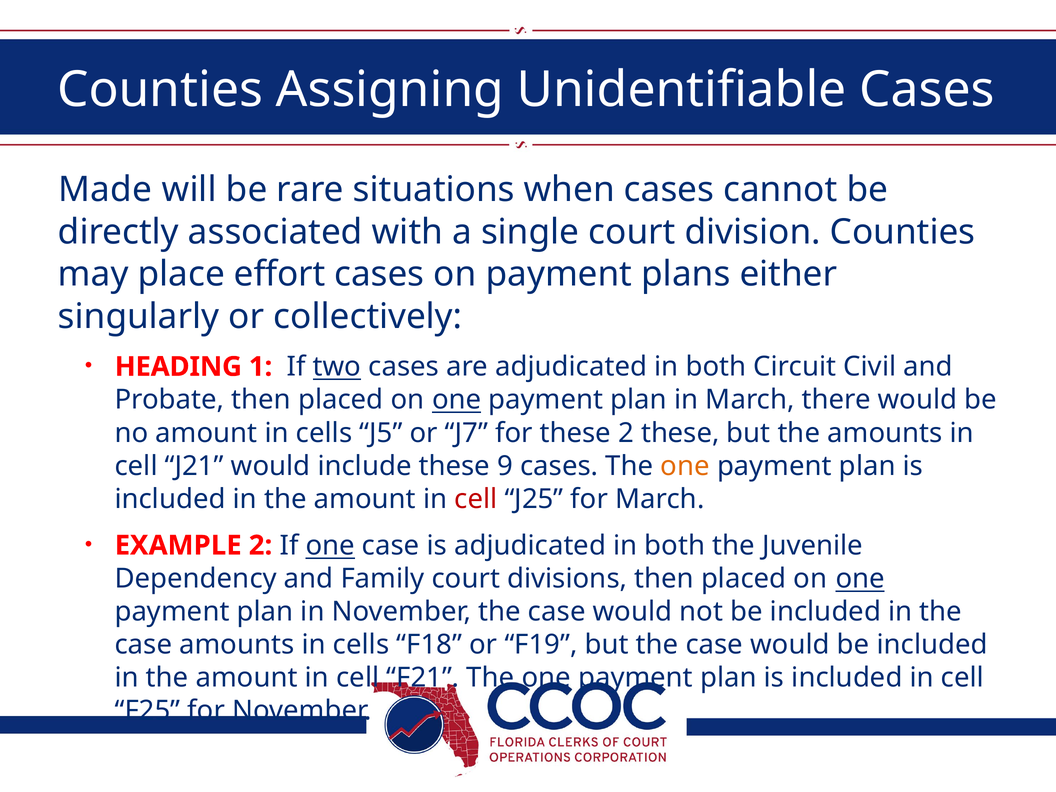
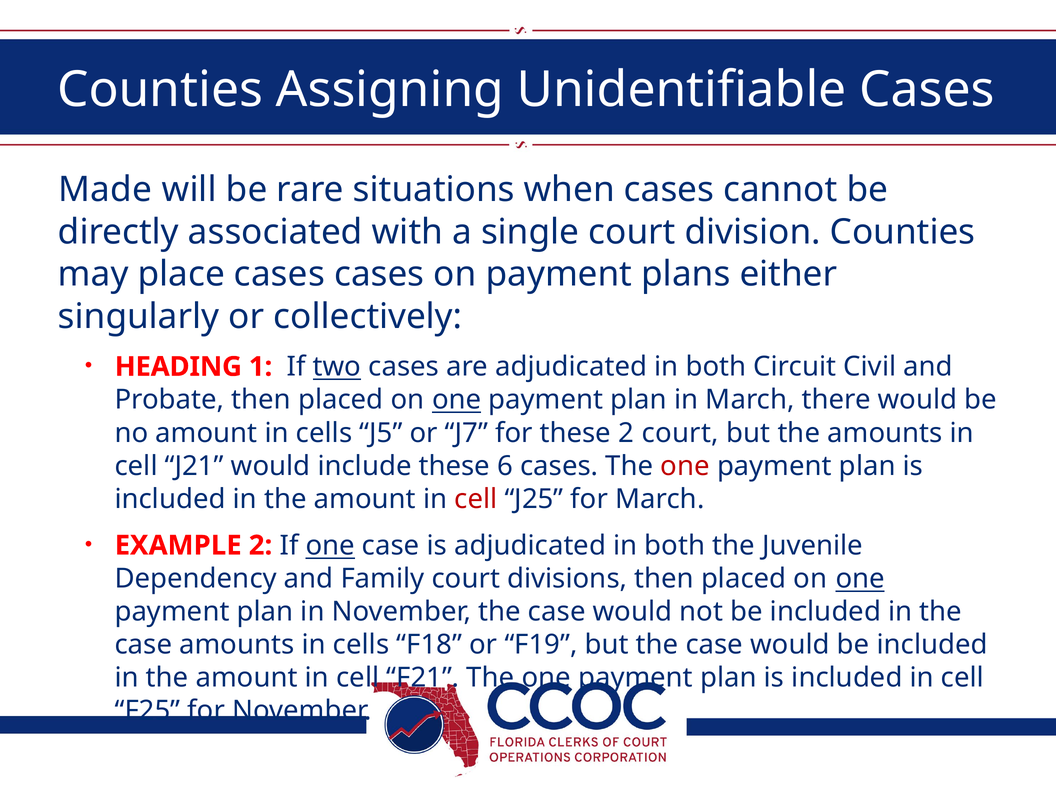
place effort: effort -> cases
2 these: these -> court
9: 9 -> 6
one at (685, 466) colour: orange -> red
